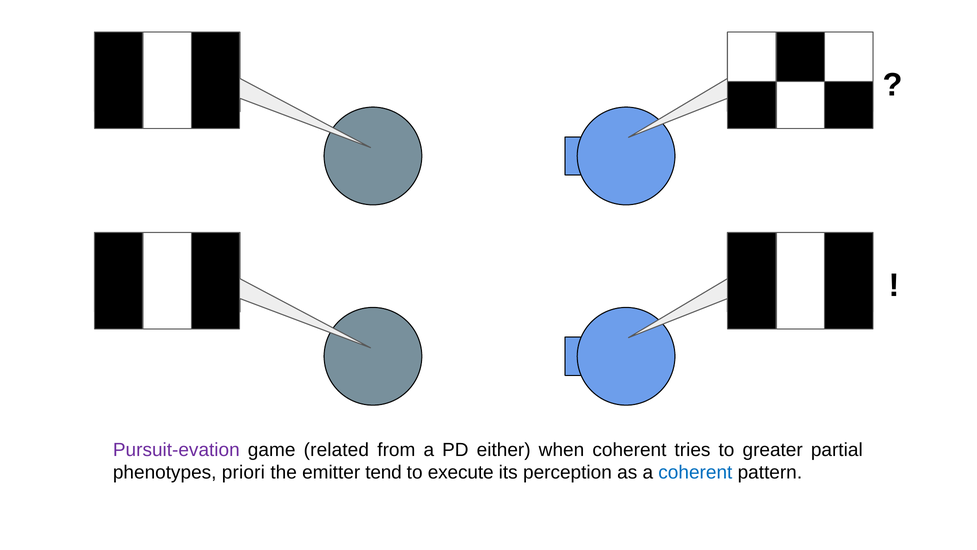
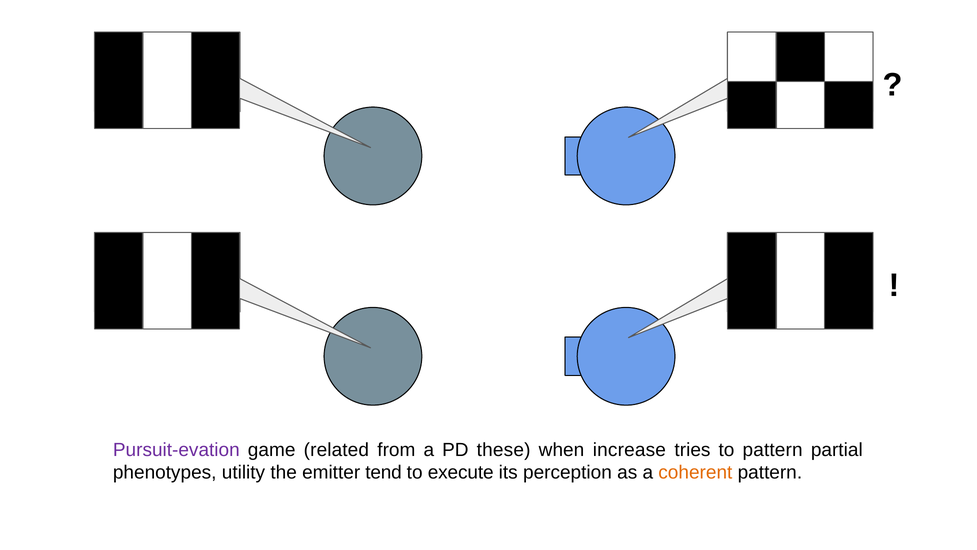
either: either -> these
when coherent: coherent -> increase
to greater: greater -> pattern
priori: priori -> utility
coherent at (695, 472) colour: blue -> orange
